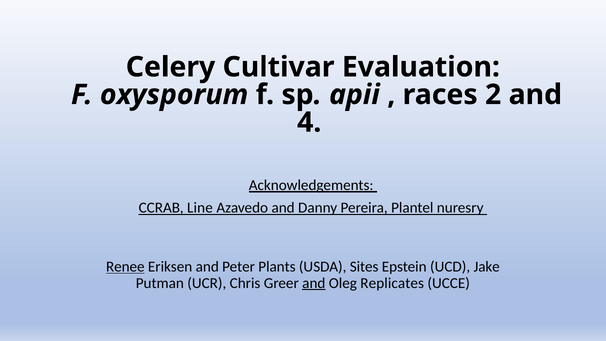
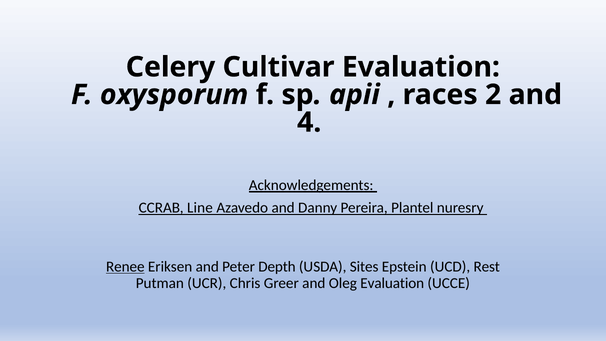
Plants: Plants -> Depth
Jake: Jake -> Rest
and at (314, 283) underline: present -> none
Oleg Replicates: Replicates -> Evaluation
